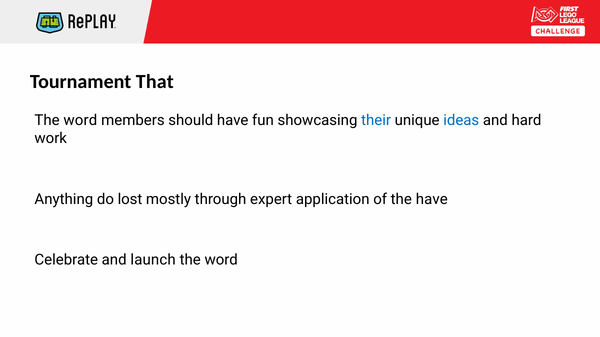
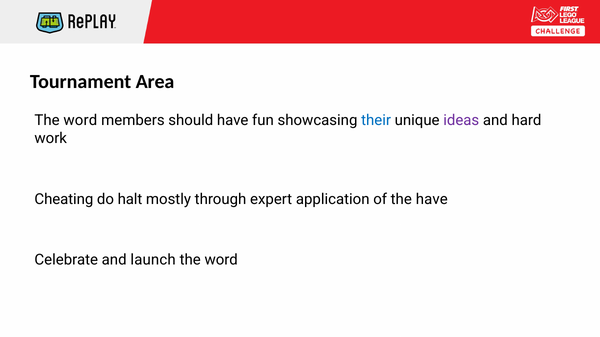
That: That -> Area
ideas colour: blue -> purple
Anything: Anything -> Cheating
lost: lost -> halt
